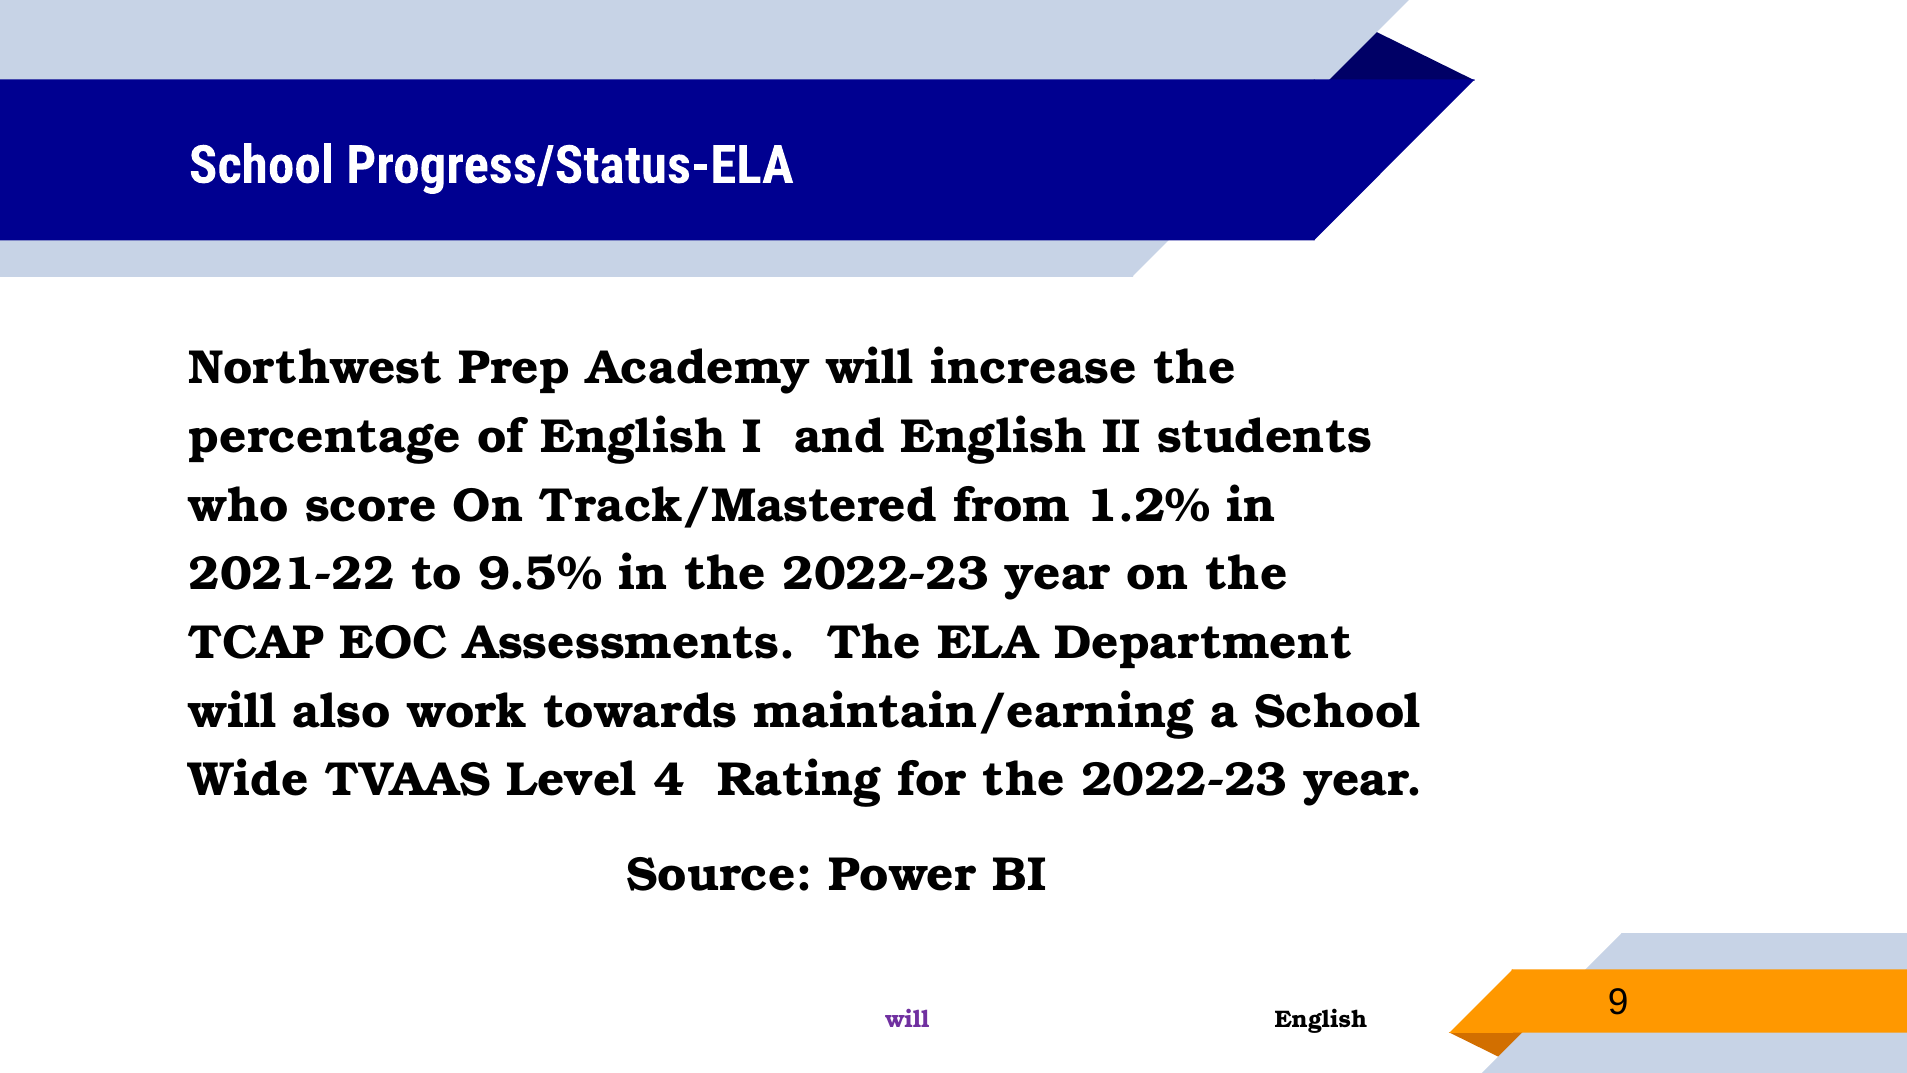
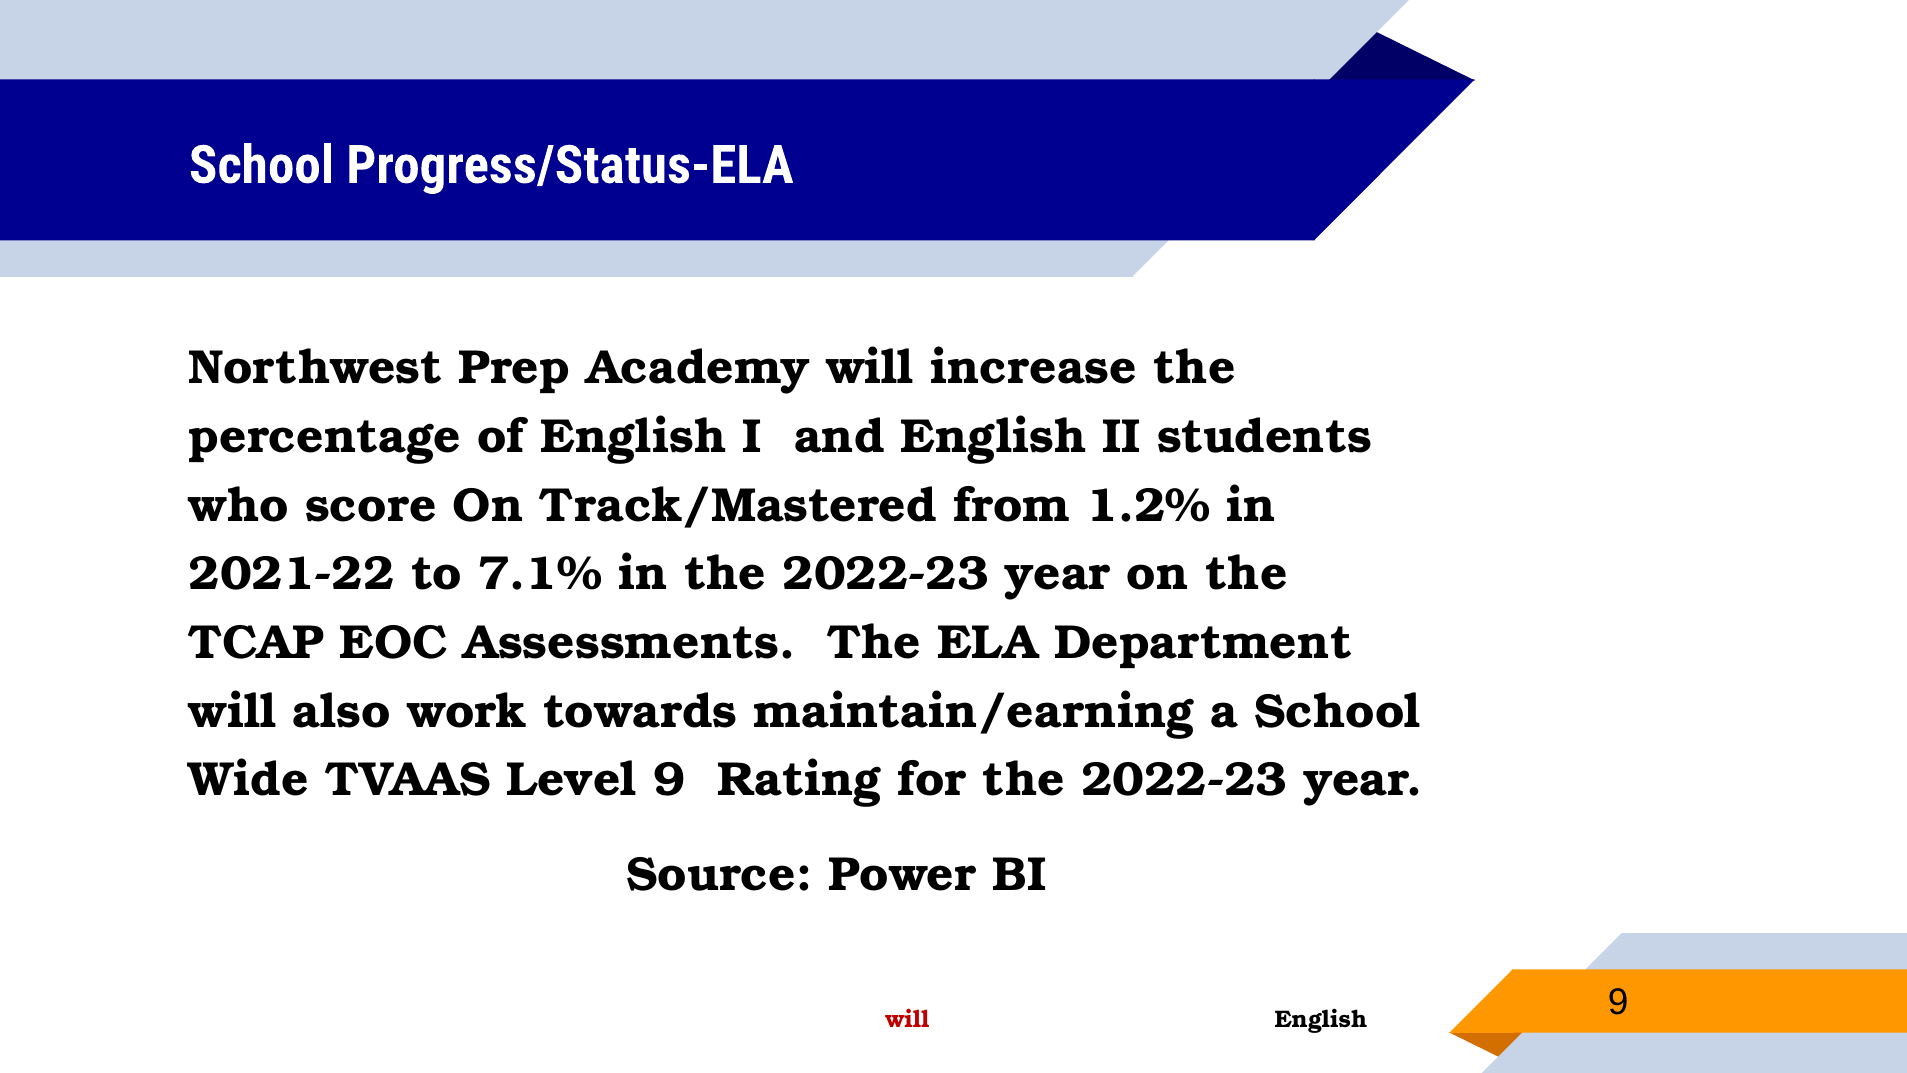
9.5%: 9.5% -> 7.1%
Level 4: 4 -> 9
will at (907, 1019) colour: purple -> red
